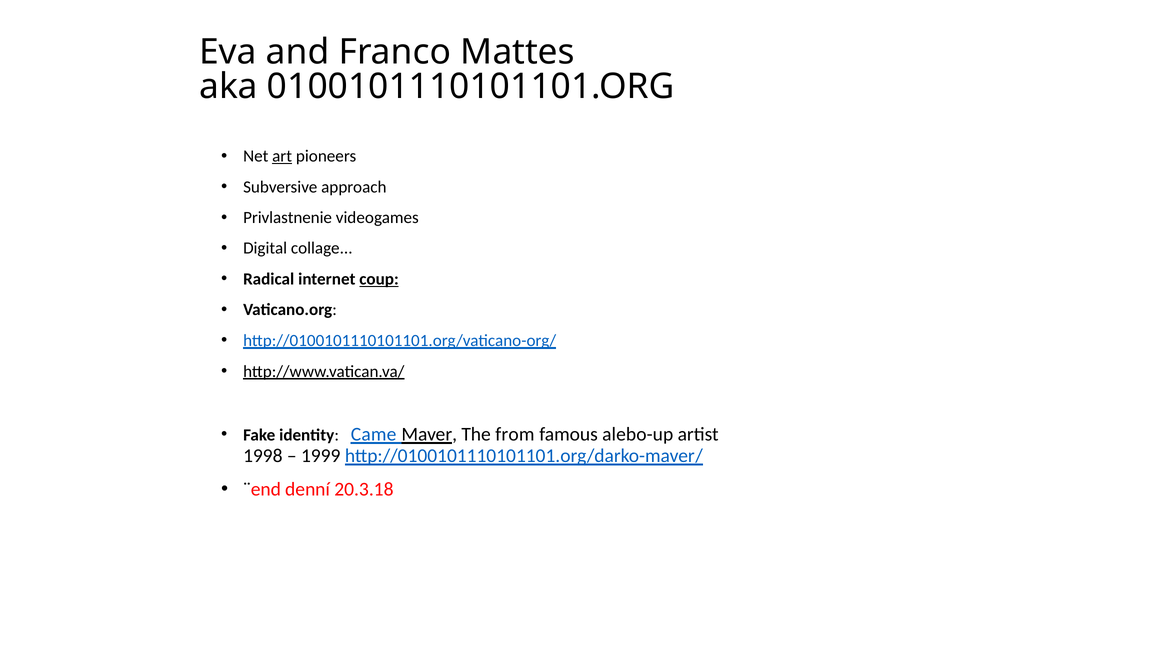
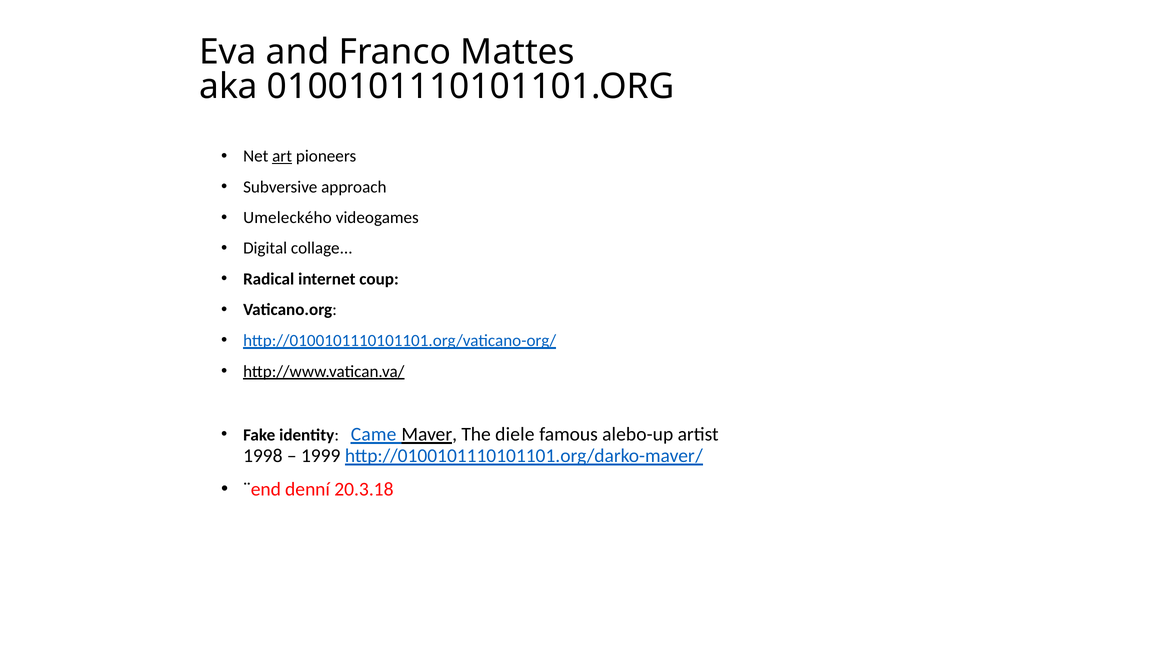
Privlastnenie: Privlastnenie -> Umeleckého
coup underline: present -> none
from: from -> diele
